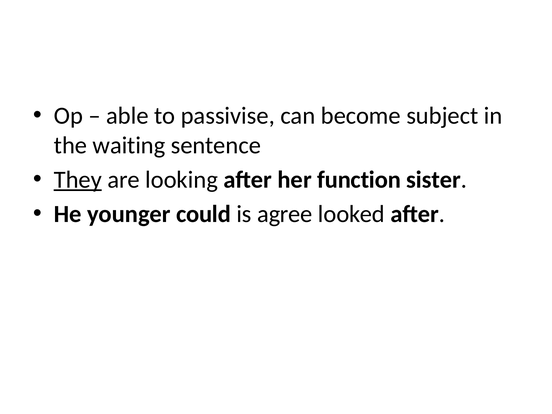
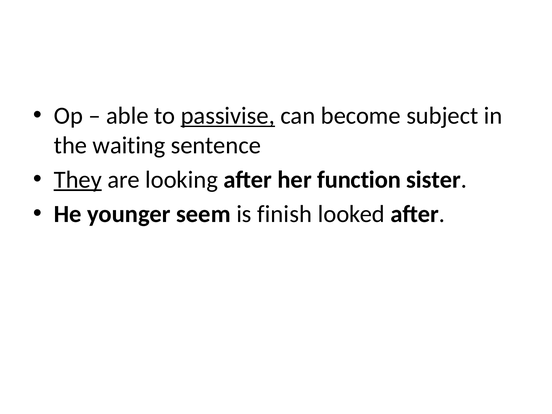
passivise underline: none -> present
could: could -> seem
agree: agree -> finish
